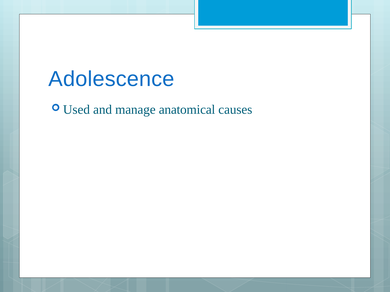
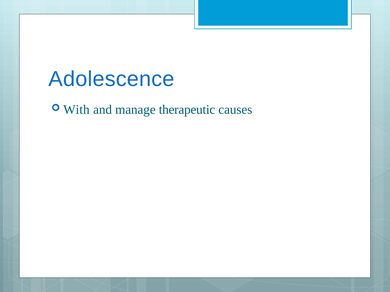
Used: Used -> With
anatomical: anatomical -> therapeutic
